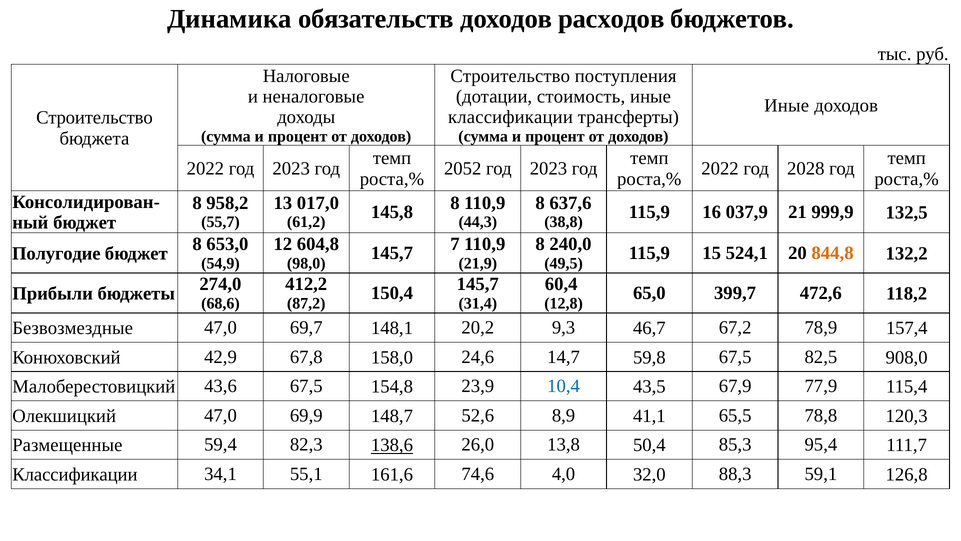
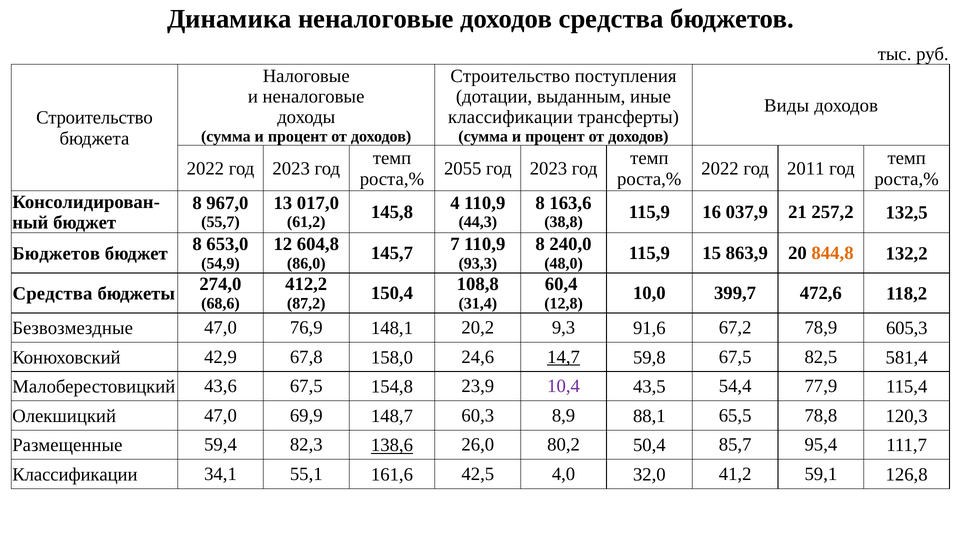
Динамика обязательств: обязательств -> неналоговые
доходов расходов: расходов -> средства
стоимость: стоимость -> выданным
Иные at (787, 105): Иные -> Виды
2052: 2052 -> 2055
2028: 2028 -> 2011
958,2: 958,2 -> 967,0
637,6: 637,6 -> 163,6
145,8 8: 8 -> 4
999,9: 999,9 -> 257,2
524,1: 524,1 -> 863,9
Полугодие at (56, 253): Полугодие -> Бюджетов
98,0: 98,0 -> 86,0
21,9: 21,9 -> 93,3
49,5: 49,5 -> 48,0
150,4 145,7: 145,7 -> 108,8
65,0: 65,0 -> 10,0
Прибыли at (53, 293): Прибыли -> Средства
69,7: 69,7 -> 76,9
46,7: 46,7 -> 91,6
157,4: 157,4 -> 605,3
14,7 underline: none -> present
908,0: 908,0 -> 581,4
10,4 colour: blue -> purple
67,9: 67,9 -> 54,4
52,6: 52,6 -> 60,3
41,1: 41,1 -> 88,1
13,8: 13,8 -> 80,2
85,3: 85,3 -> 85,7
74,6: 74,6 -> 42,5
88,3: 88,3 -> 41,2
